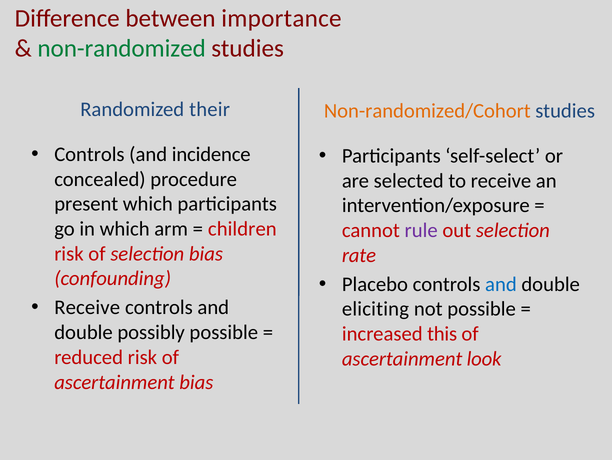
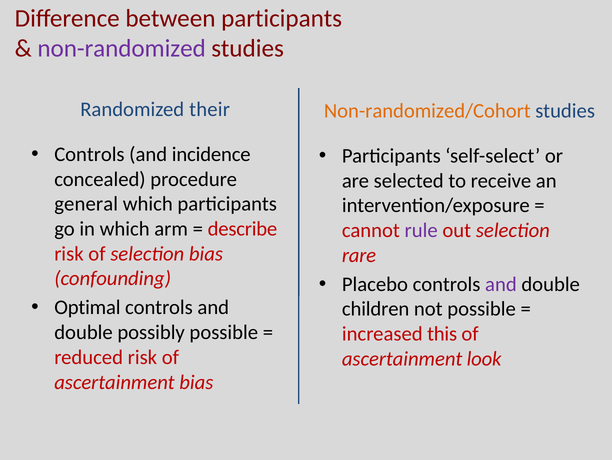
between importance: importance -> participants
non-randomized colour: green -> purple
present: present -> general
children: children -> describe
rate: rate -> rare
and at (501, 284) colour: blue -> purple
Receive at (87, 307): Receive -> Optimal
eliciting: eliciting -> children
